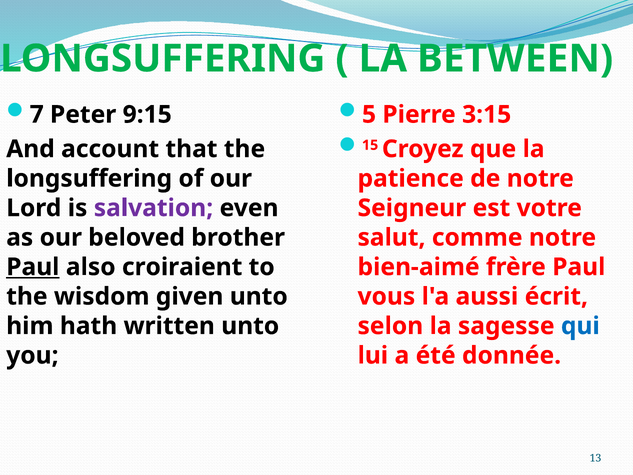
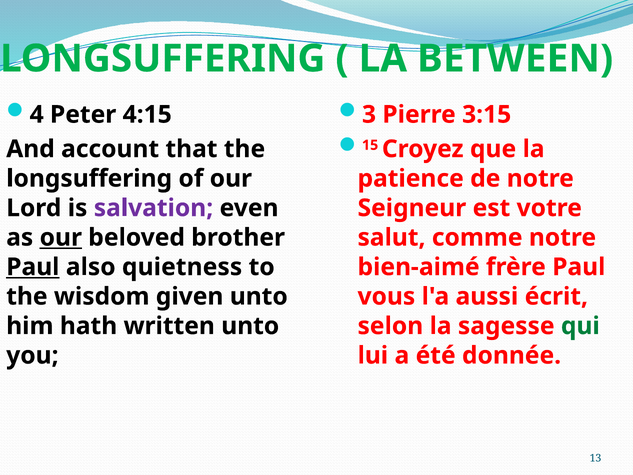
7: 7 -> 4
9:15: 9:15 -> 4:15
5: 5 -> 3
our at (61, 237) underline: none -> present
croiraient: croiraient -> quietness
qui colour: blue -> green
